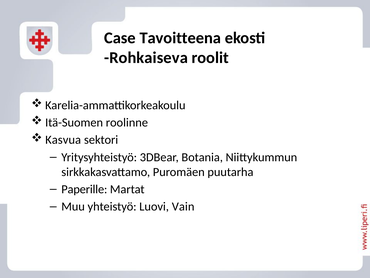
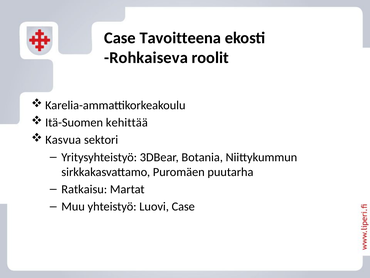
roolinne: roolinne -> kehittää
Paperille: Paperille -> Ratkaisu
Luovi Vain: Vain -> Case
